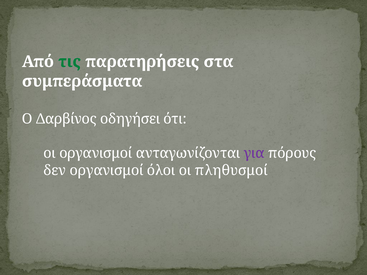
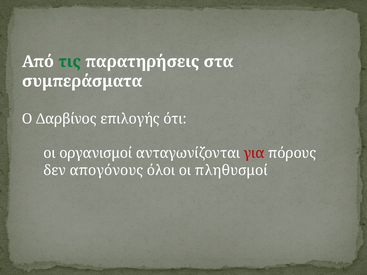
οδηγήσει: οδηγήσει -> επιλογής
για colour: purple -> red
δεν οργανισμοί: οργανισμοί -> απογόνους
